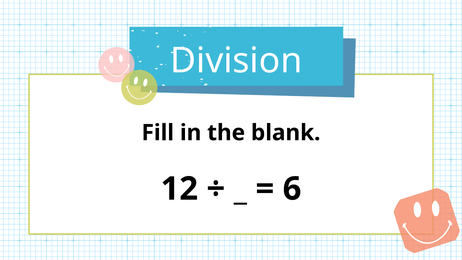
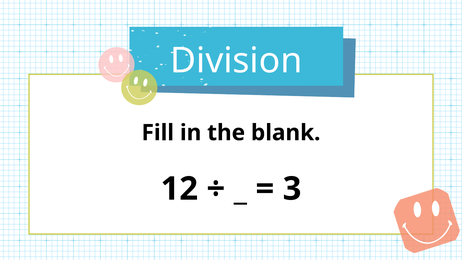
6: 6 -> 3
